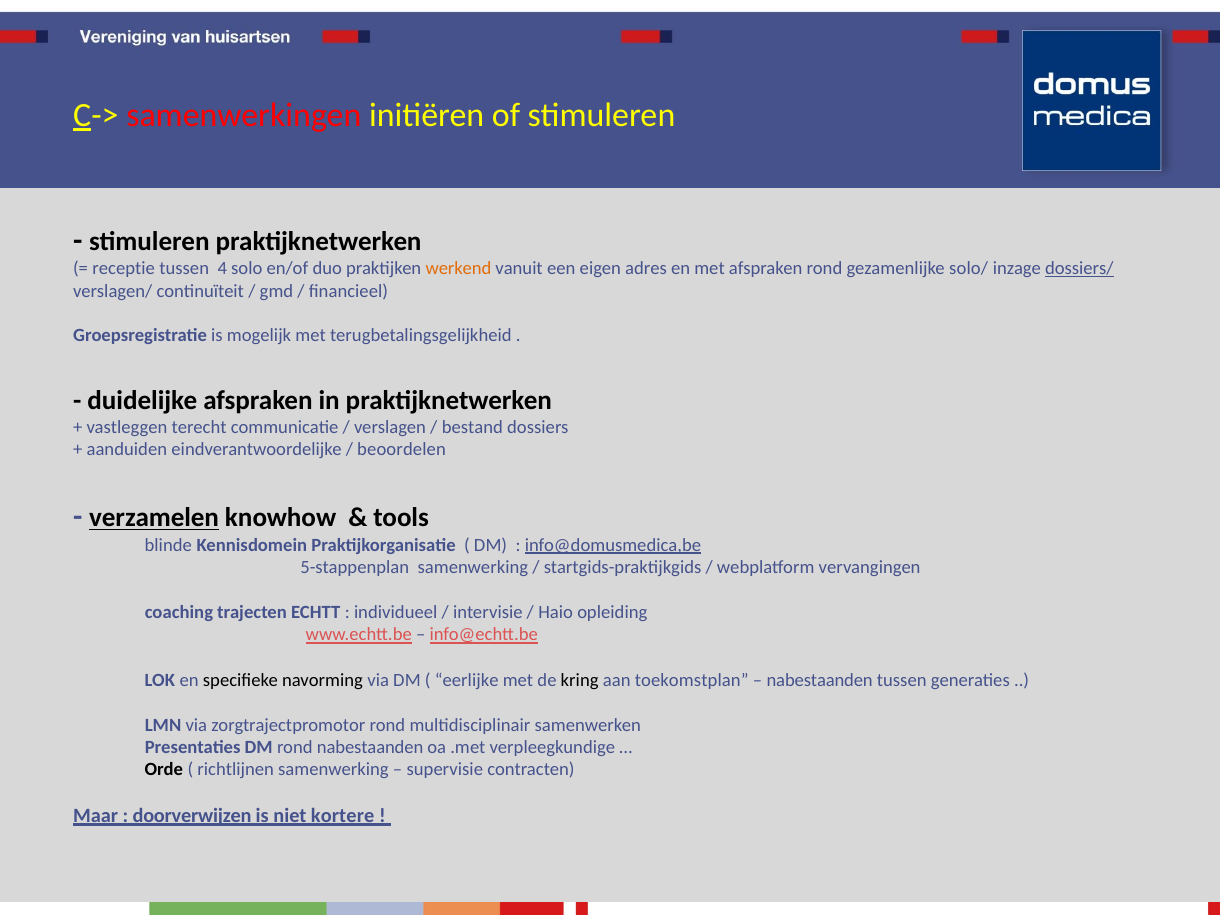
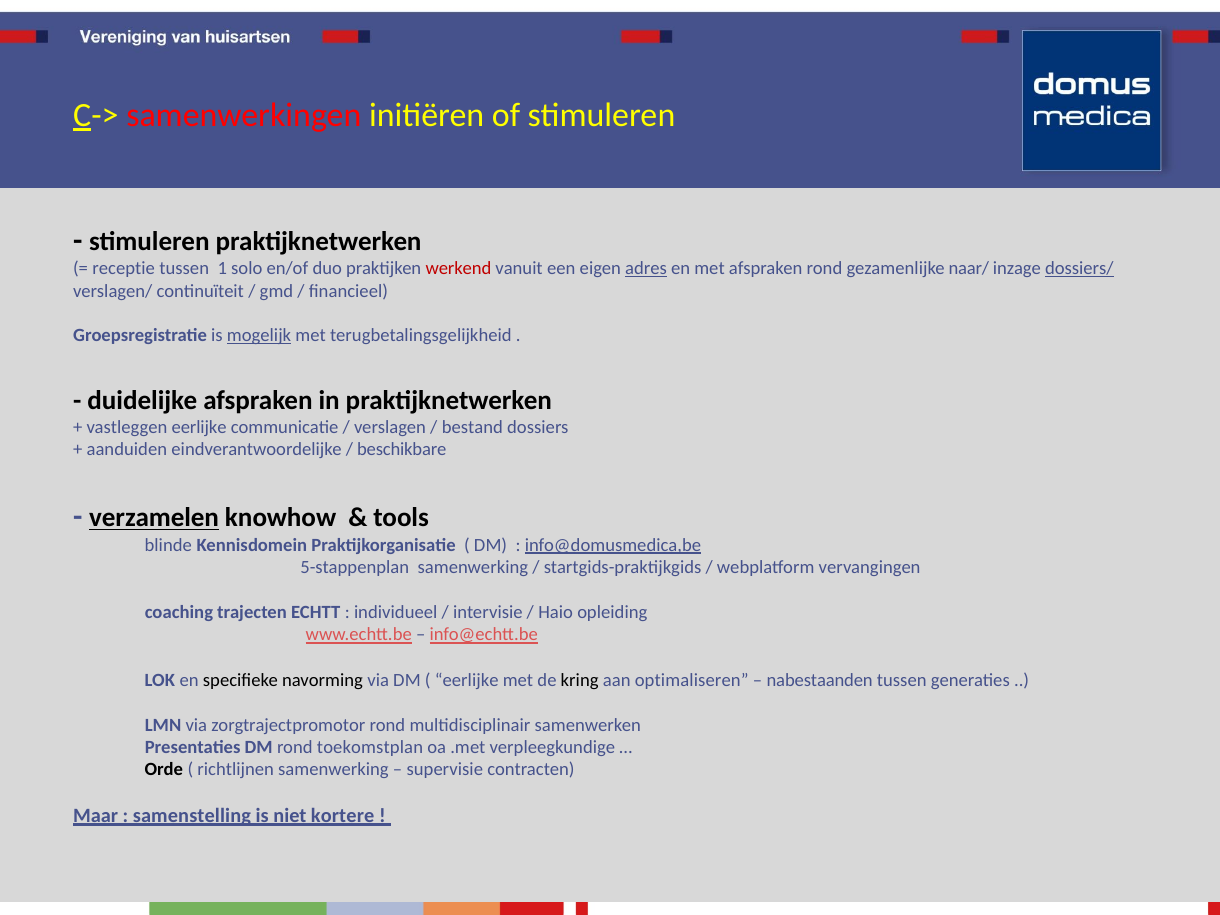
4: 4 -> 1
werkend colour: orange -> red
adres underline: none -> present
solo/: solo/ -> naar/
mogelijk underline: none -> present
vastleggen terecht: terecht -> eerlijke
beoordelen: beoordelen -> beschikbare
toekomstplan: toekomstplan -> optimaliseren
rond nabestaanden: nabestaanden -> toekomstplan
doorverwijzen: doorverwijzen -> samenstelling
